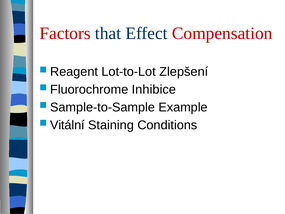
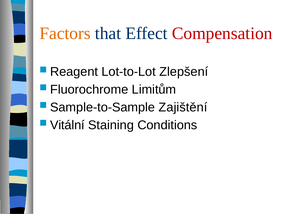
Factors colour: red -> orange
Inhibice: Inhibice -> Limitům
Example: Example -> Zajištění
